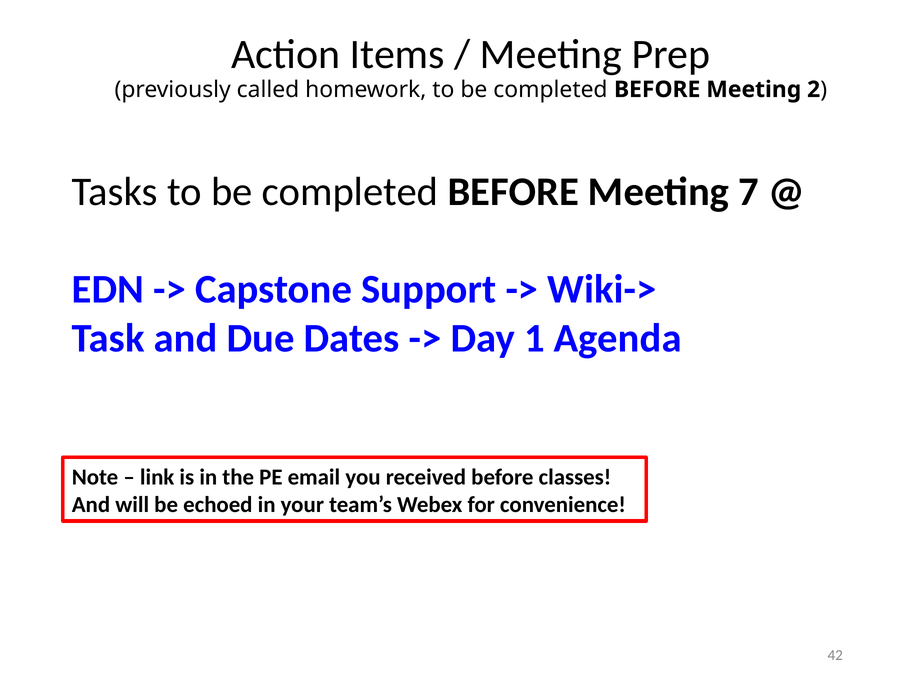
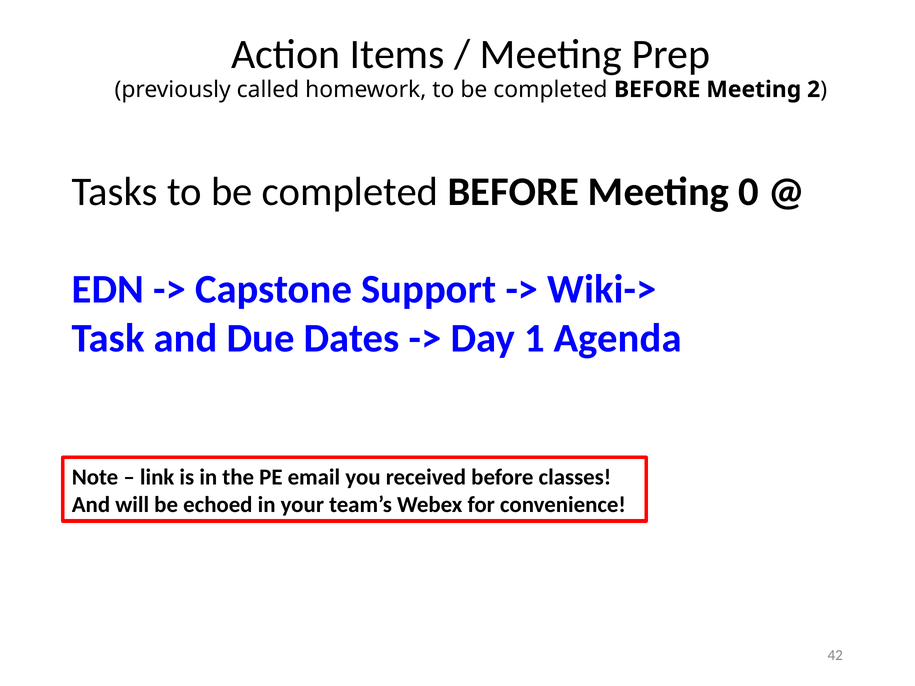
7: 7 -> 0
